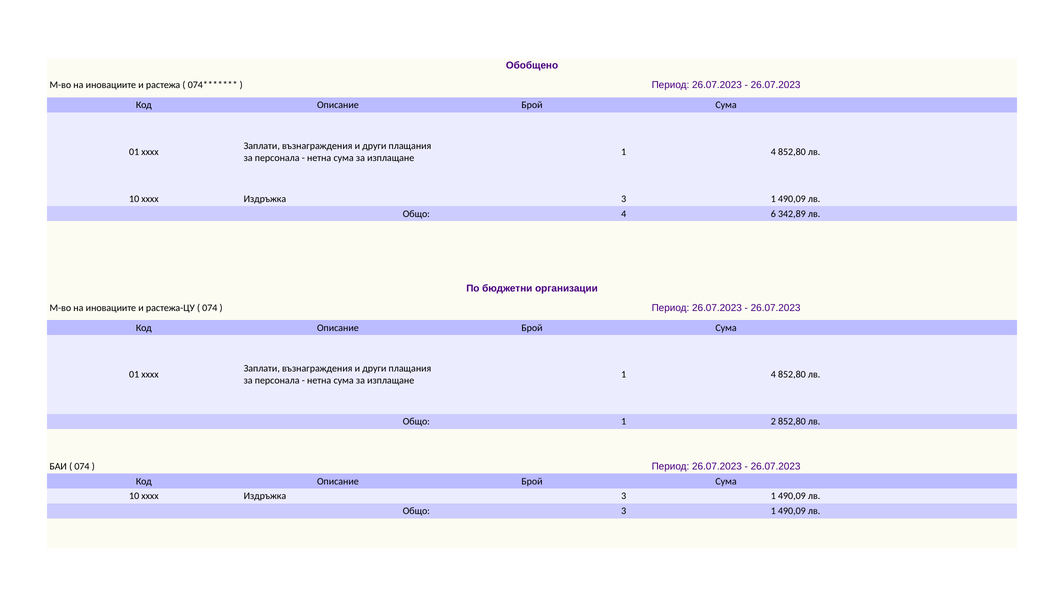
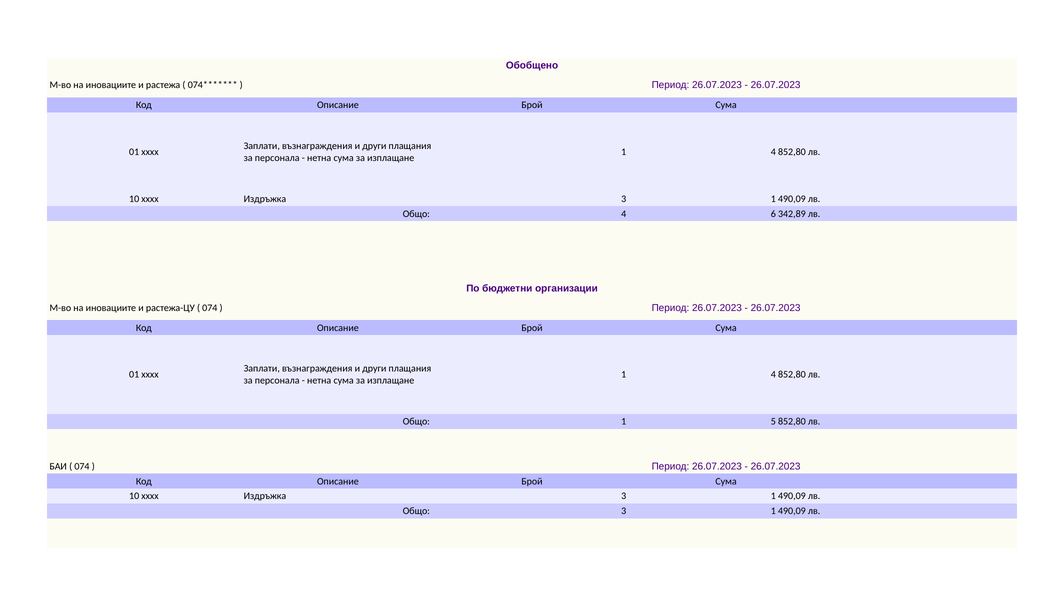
2: 2 -> 5
